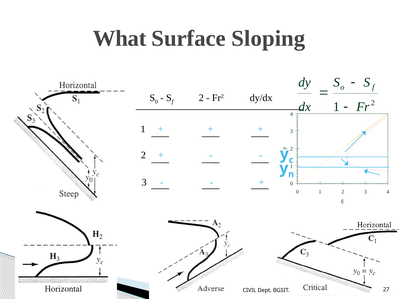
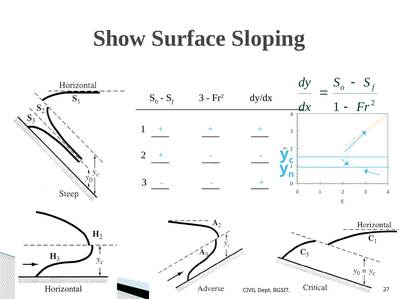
What: What -> Show
2 at (201, 98): 2 -> 3
